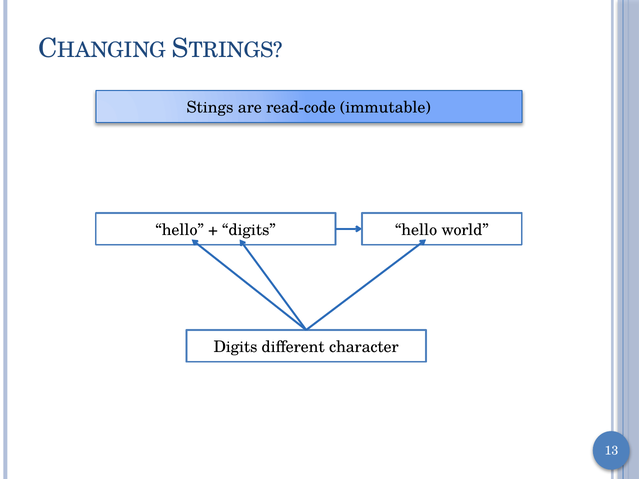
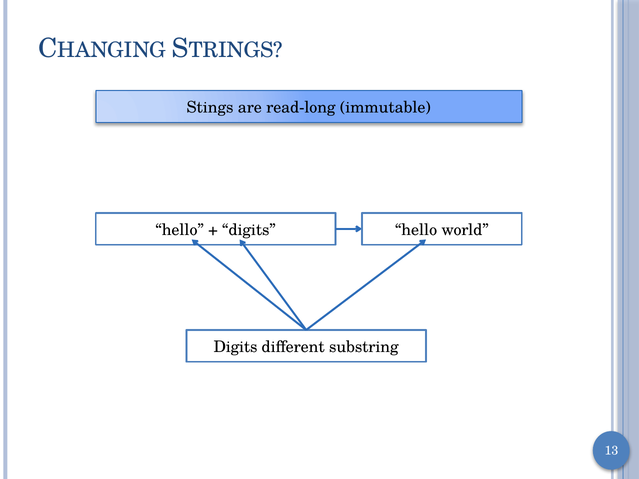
read-code: read-code -> read-long
character: character -> substring
